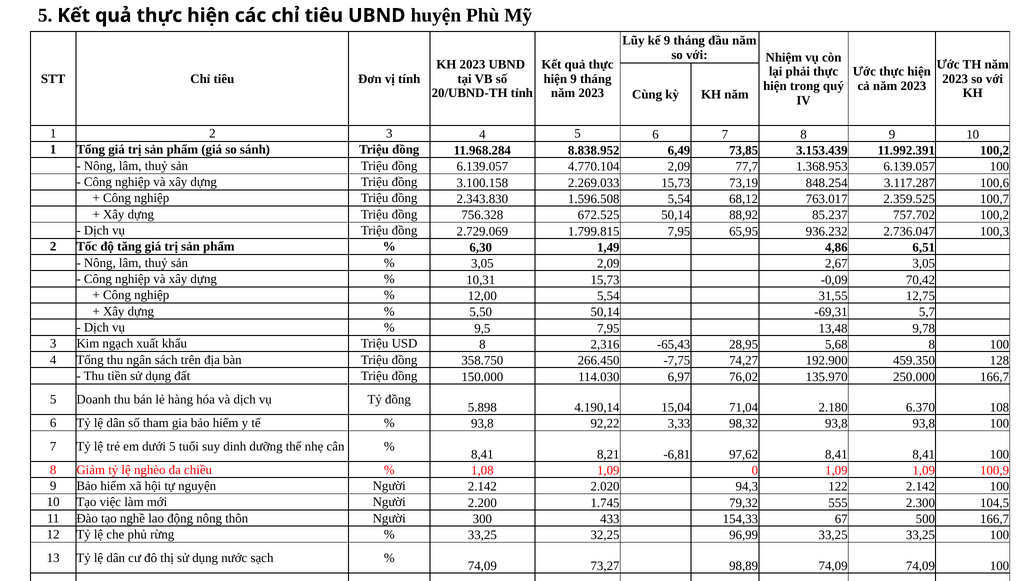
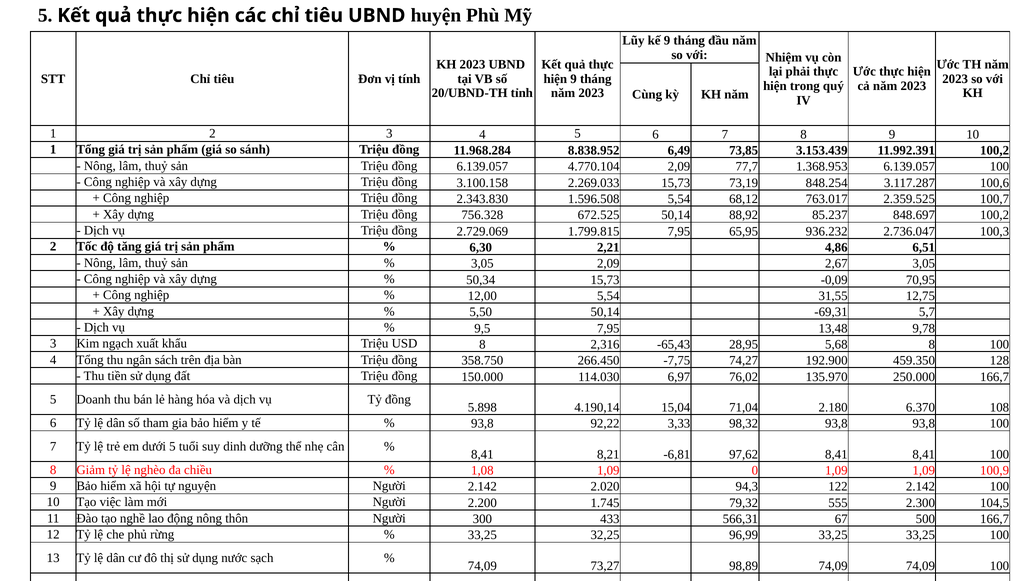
757.702: 757.702 -> 848.697
1,49: 1,49 -> 2,21
10,31: 10,31 -> 50,34
70,42: 70,42 -> 70,95
154,33: 154,33 -> 566,31
